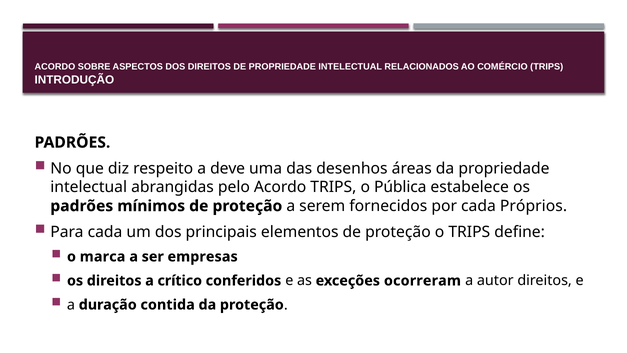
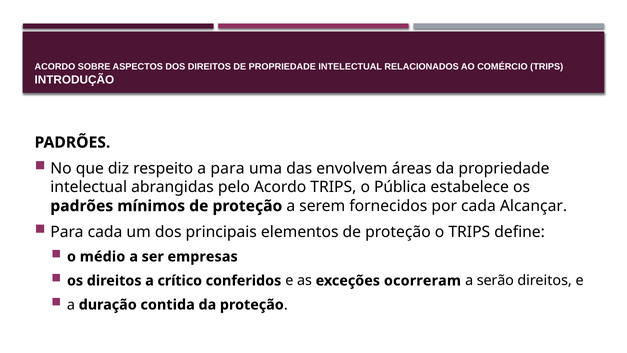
a deve: deve -> para
desenhos: desenhos -> envolvem
Próprios: Próprios -> Alcançar
marca: marca -> médio
autor: autor -> serão
